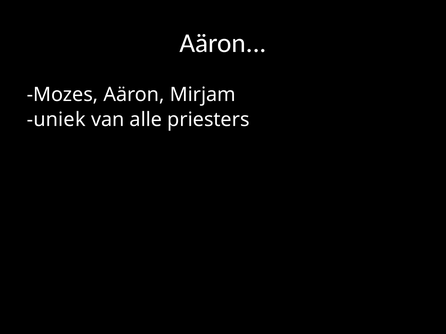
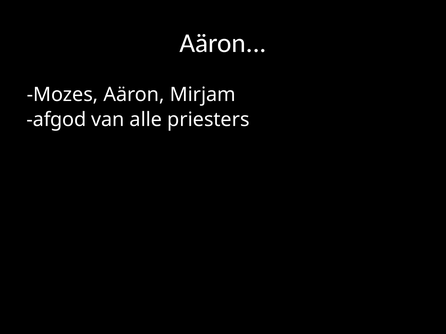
uniek: uniek -> afgod
